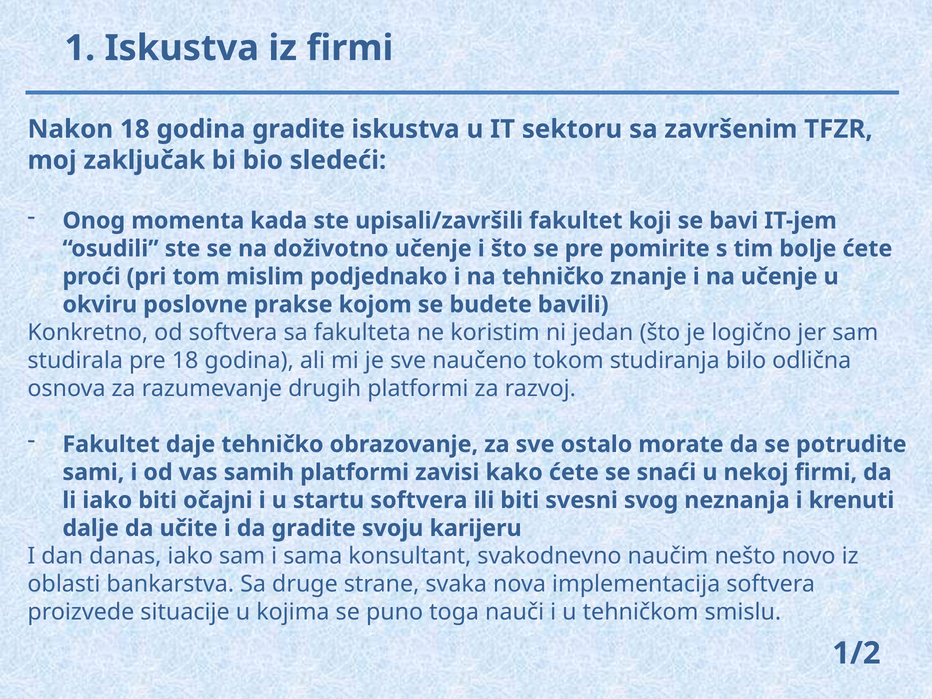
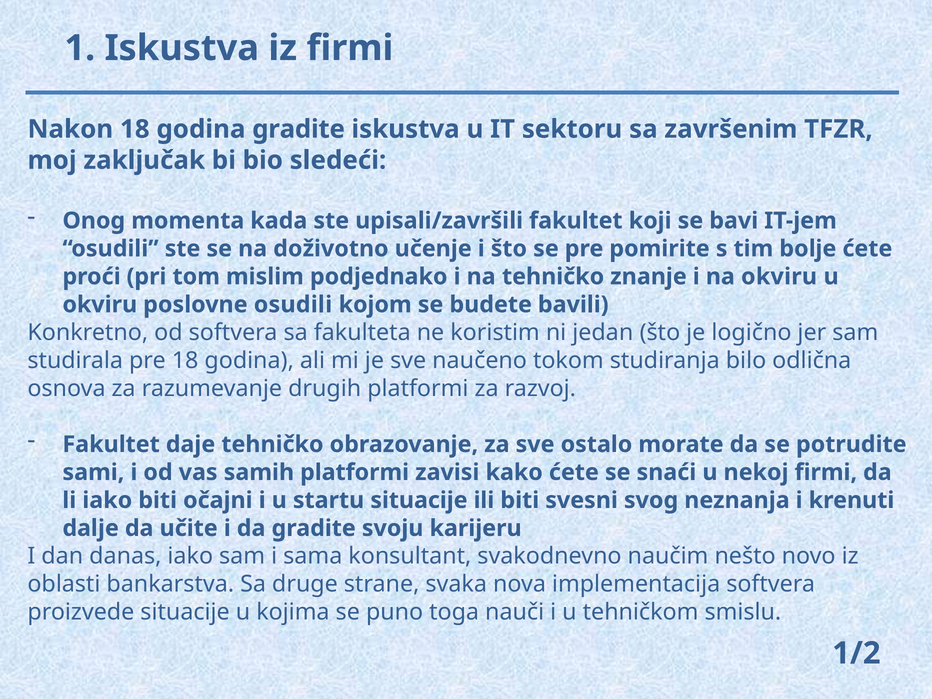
na učenje: učenje -> okviru
poslovne prakse: prakse -> osudili
startu softvera: softvera -> situacije
